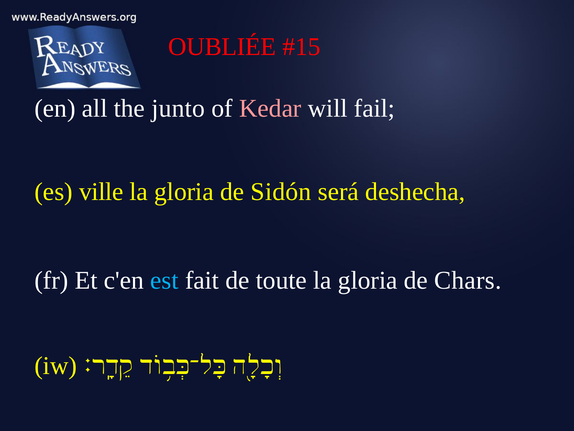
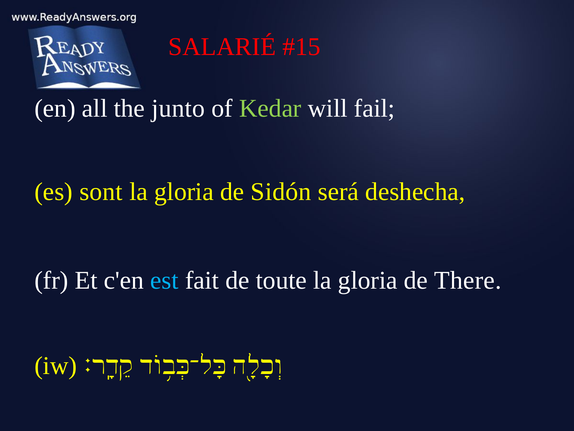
OUBLIÉE: OUBLIÉE -> SALARIÉ
Kedar colour: pink -> light green
ville: ville -> sont
Chars: Chars -> There
